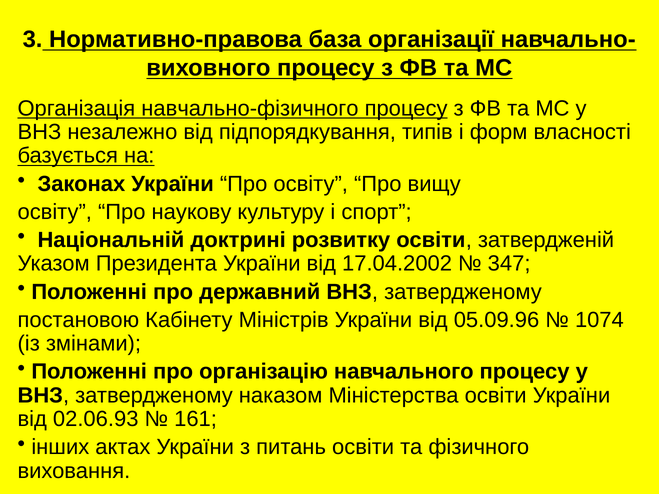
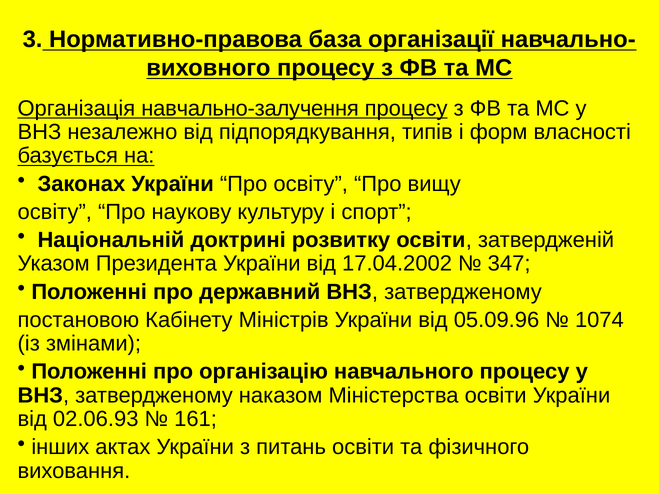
навчально-фізичного: навчально-фізичного -> навчально-залучення
